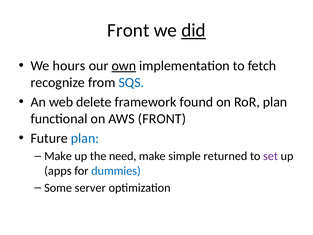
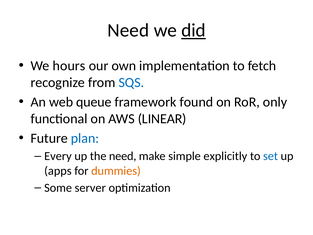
Front at (128, 30): Front -> Need
own underline: present -> none
delete: delete -> queue
RoR plan: plan -> only
AWS FRONT: FRONT -> LINEAR
Make at (58, 156): Make -> Every
returned: returned -> explicitly
set colour: purple -> blue
dummies colour: blue -> orange
